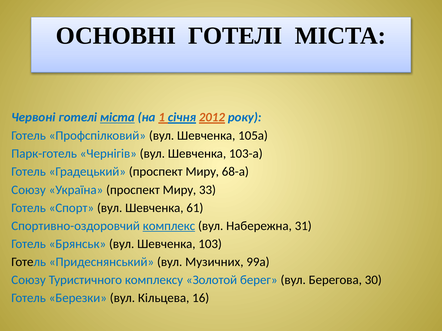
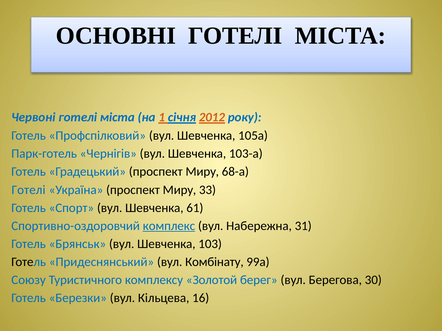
міста at (117, 118) underline: present -> none
Союзу at (29, 190): Союзу -> Готелі
Музичних: Музичних -> Комбінату
